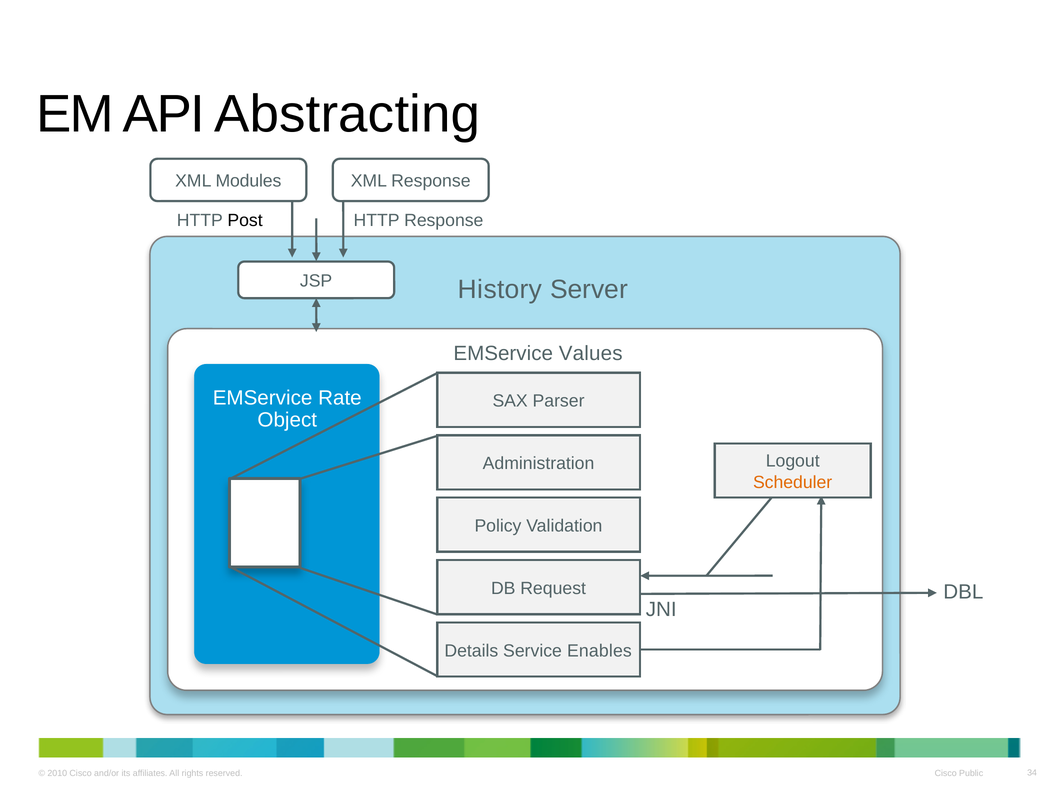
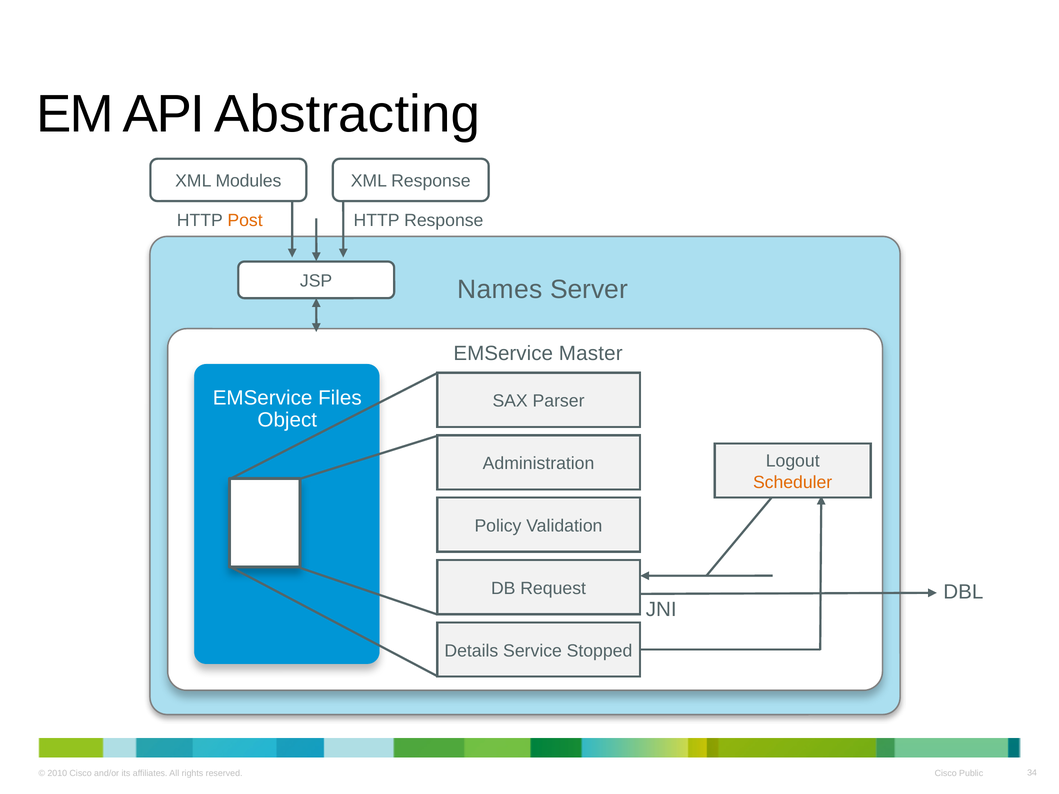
Post colour: black -> orange
History: History -> Names
Values: Values -> Master
Rate: Rate -> Files
Enables: Enables -> Stopped
